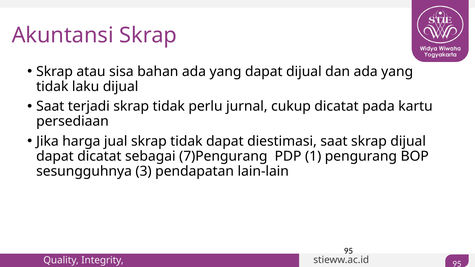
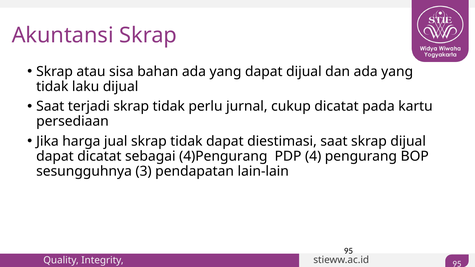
7)Pengurang: 7)Pengurang -> 4)Pengurang
1: 1 -> 4
